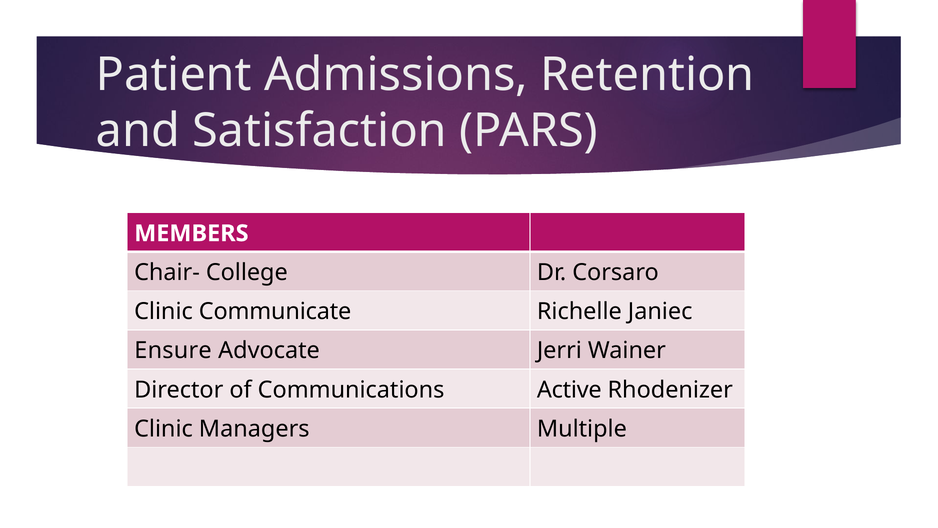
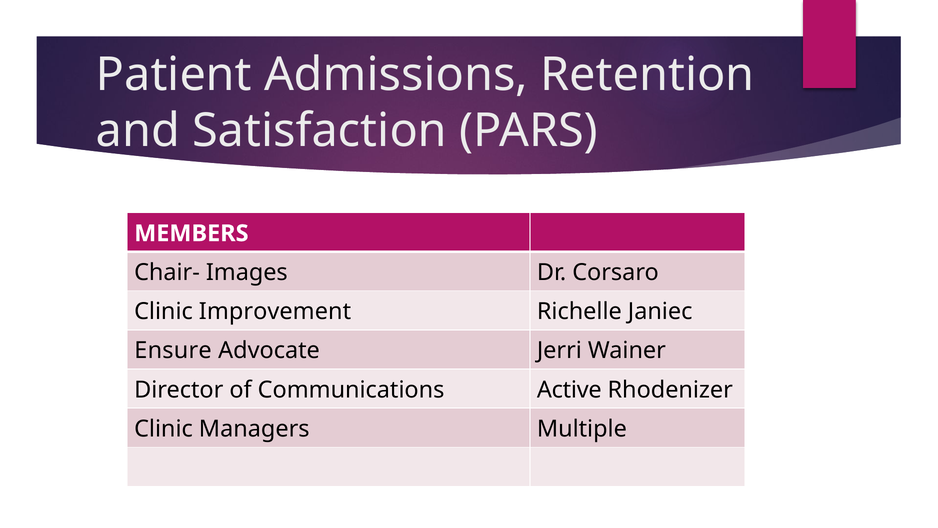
College: College -> Images
Communicate: Communicate -> Improvement
